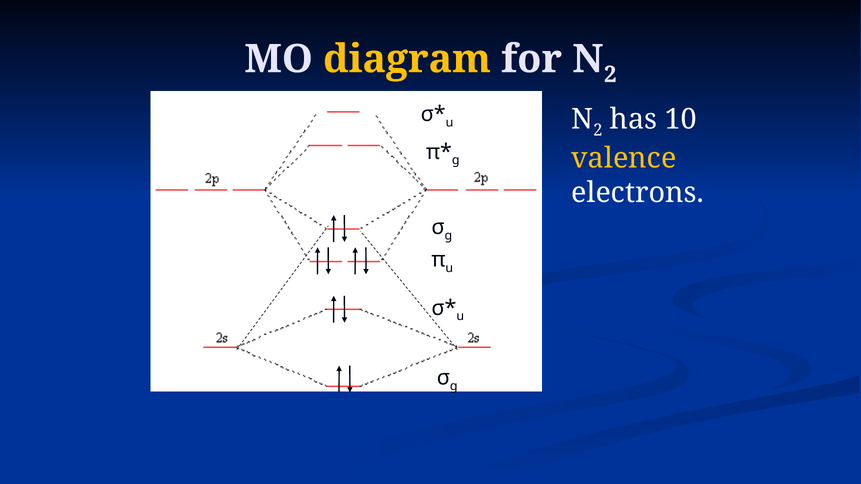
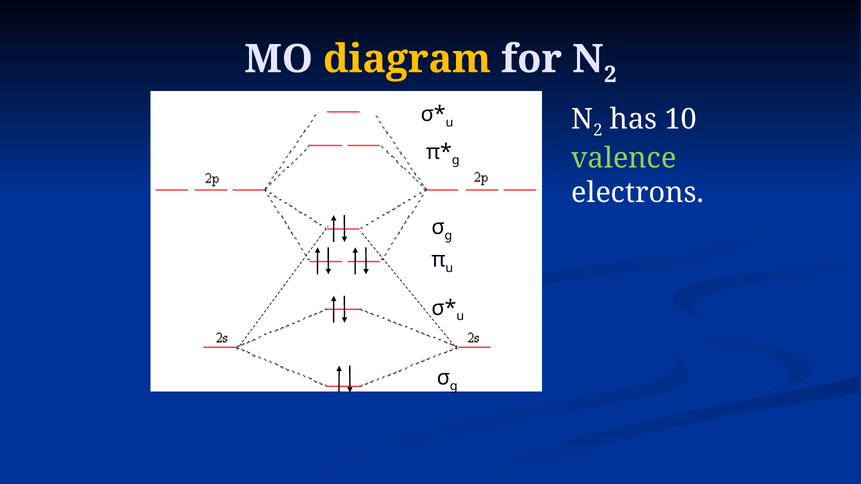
valence colour: yellow -> light green
